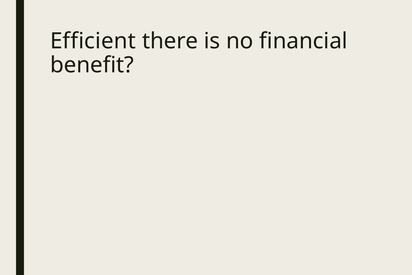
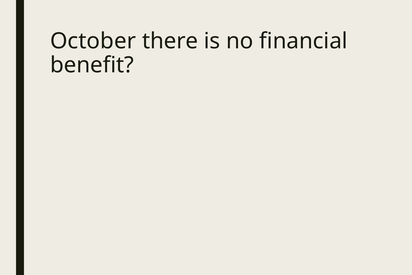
Efficient: Efficient -> October
